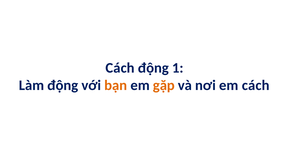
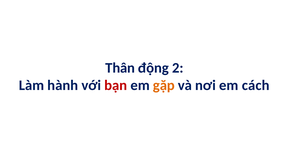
Cách at (120, 68): Cách -> Thân
1: 1 -> 2
Làm động: động -> hành
bạn colour: orange -> red
